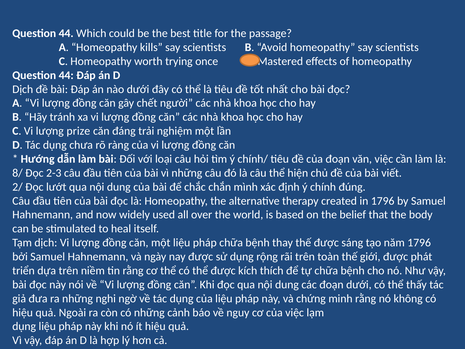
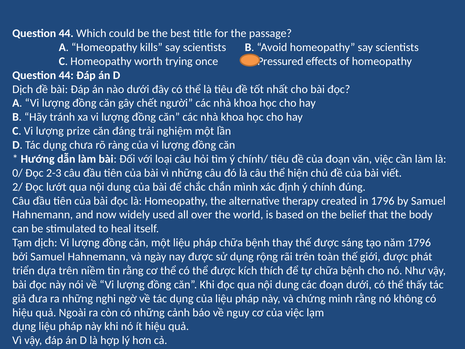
Mastered: Mastered -> Pressured
8/: 8/ -> 0/
